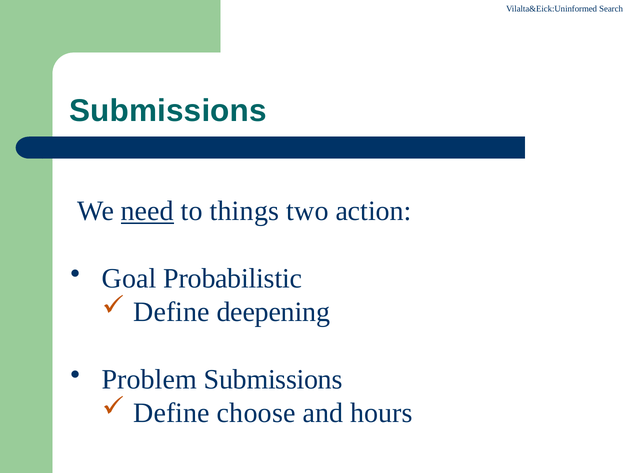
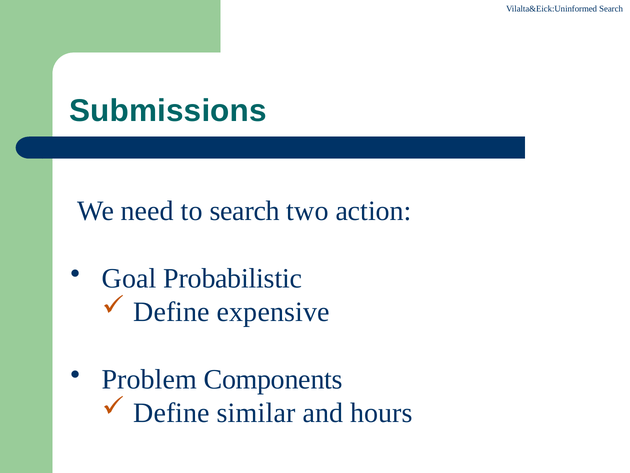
need underline: present -> none
to things: things -> search
deepening: deepening -> expensive
Problem Submissions: Submissions -> Components
choose: choose -> similar
